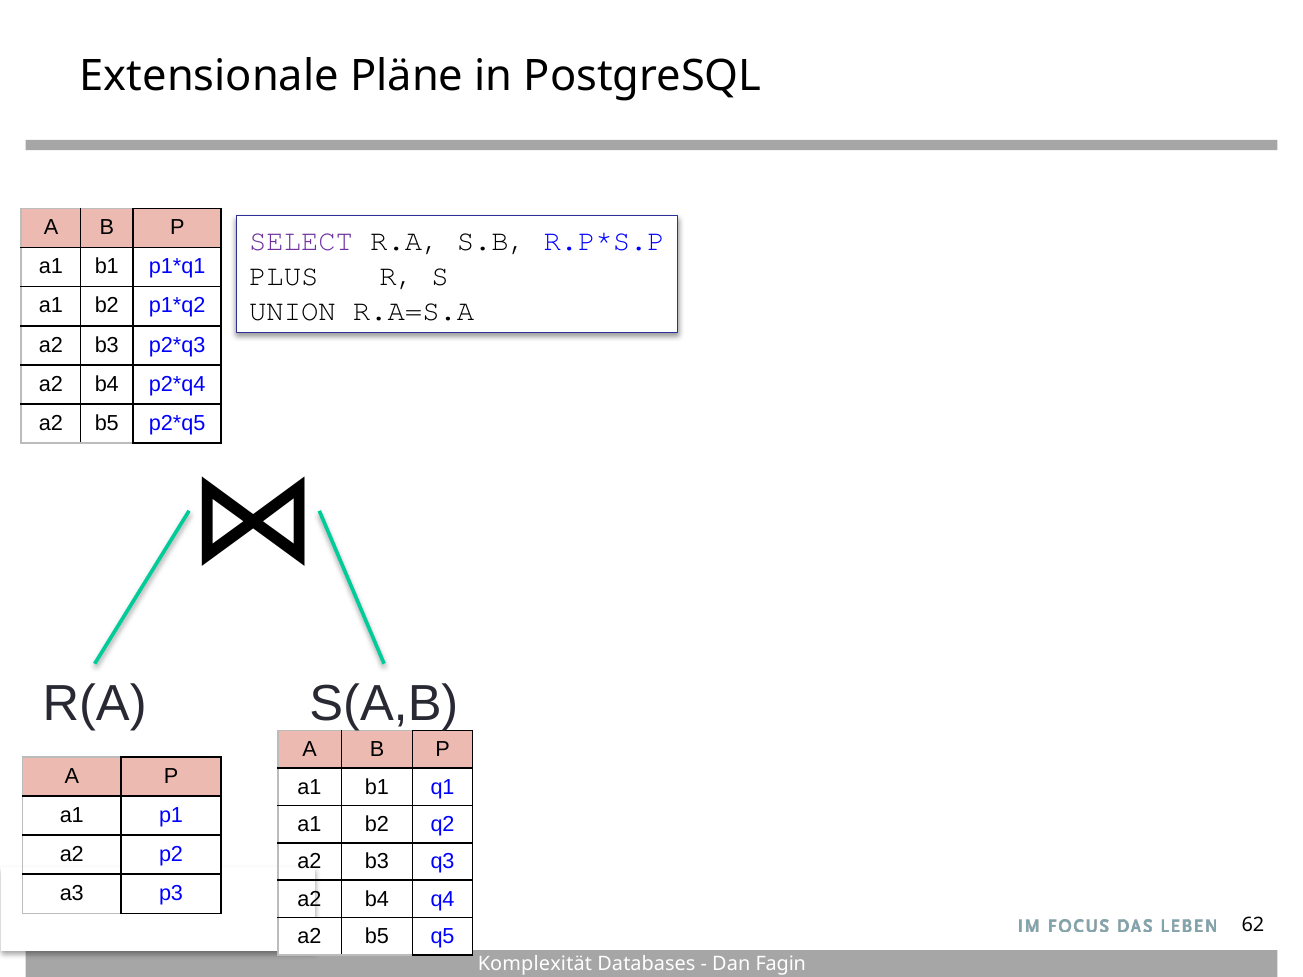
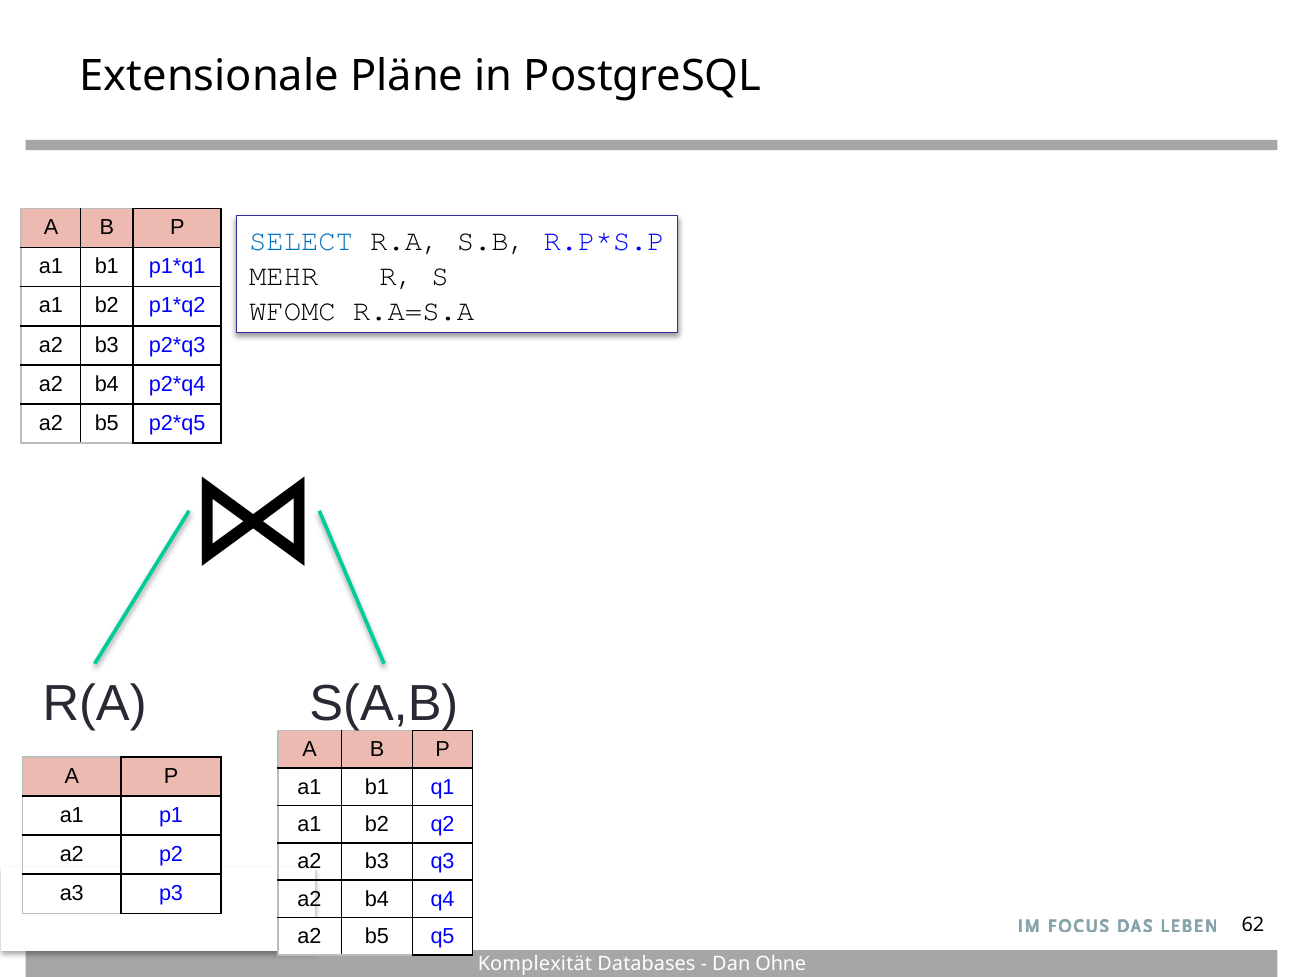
SELECT colour: purple -> blue
PLUS: PLUS -> MEHR
UNION: UNION -> WFOMC
Fagin: Fagin -> Ohne
